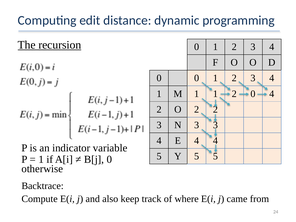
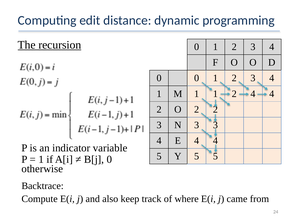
2 0: 0 -> 4
